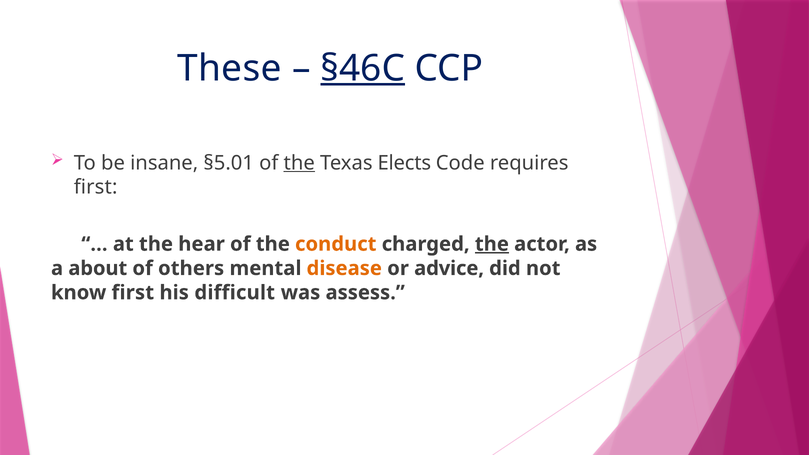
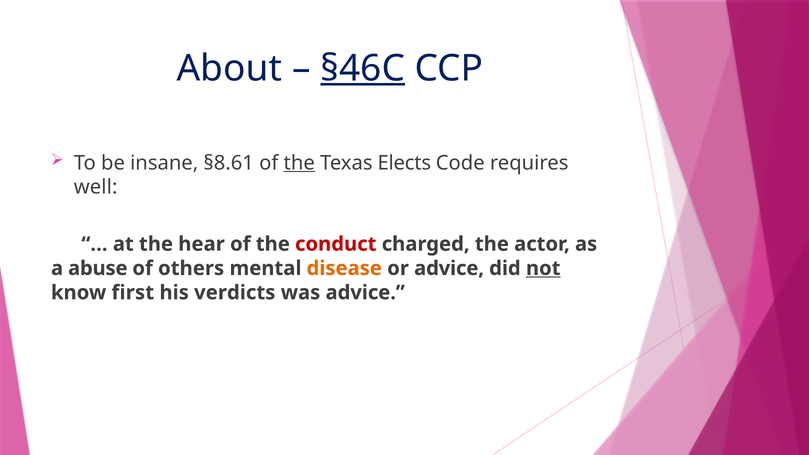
These: These -> About
§5.01: §5.01 -> §8.61
first at (96, 187): first -> well
conduct colour: orange -> red
the at (492, 244) underline: present -> none
about: about -> abuse
not underline: none -> present
difficult: difficult -> verdicts
was assess: assess -> advice
